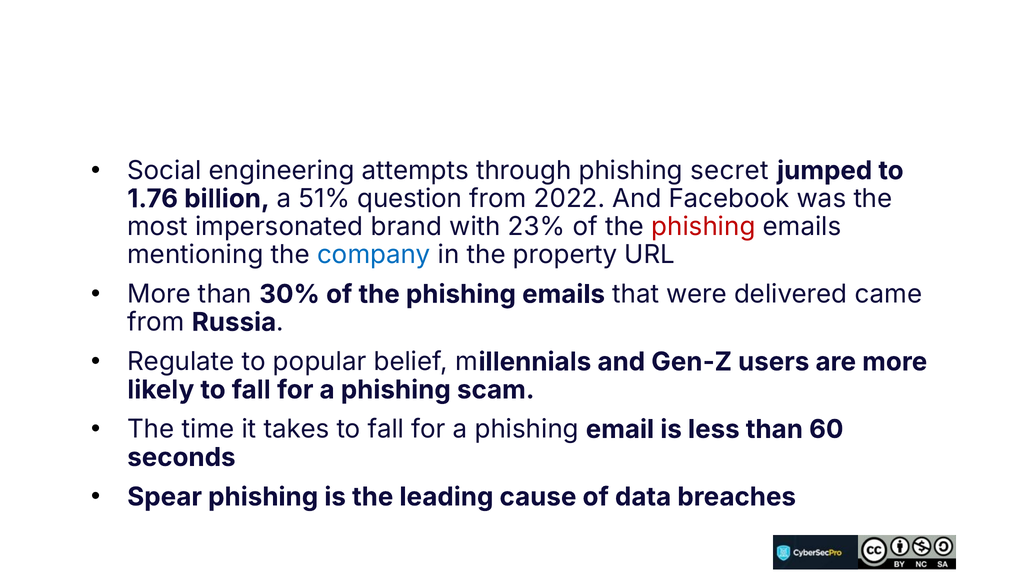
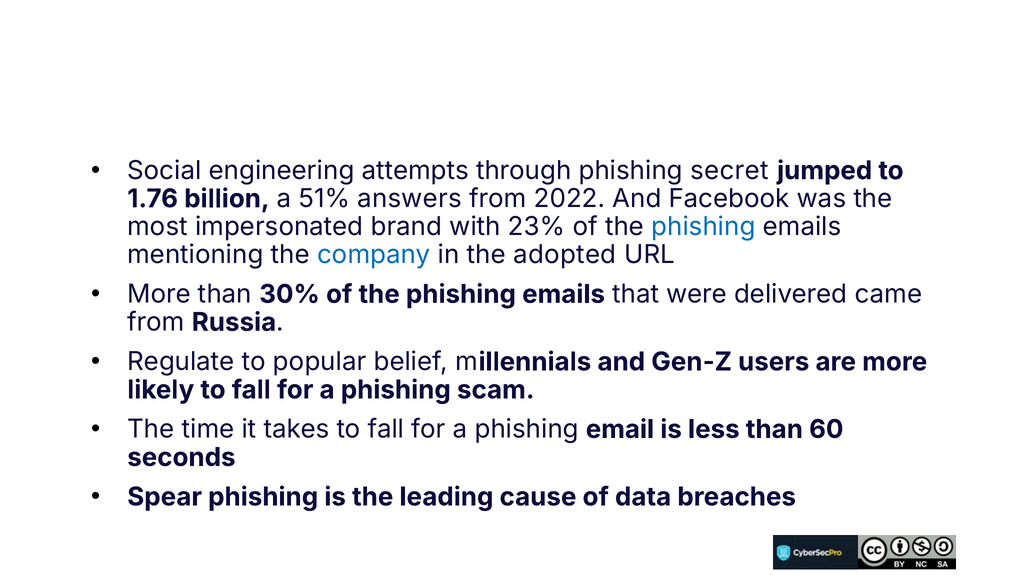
question: question -> answers
phishing at (703, 227) colour: red -> blue
property: property -> adopted
